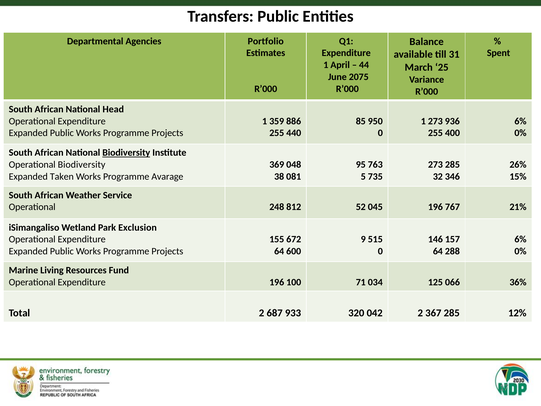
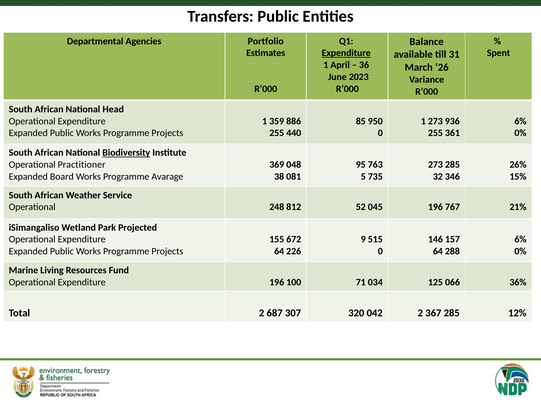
Expenditure at (346, 53) underline: none -> present
44: 44 -> 36
25: 25 -> 26
2075: 2075 -> 2023
400: 400 -> 361
Operational Biodiversity: Biodiversity -> Practitioner
Taken: Taken -> Board
Exclusion: Exclusion -> Projected
600: 600 -> 226
933: 933 -> 307
